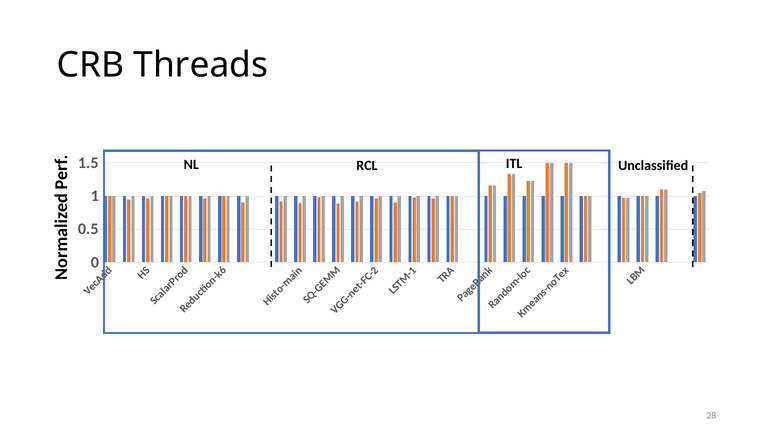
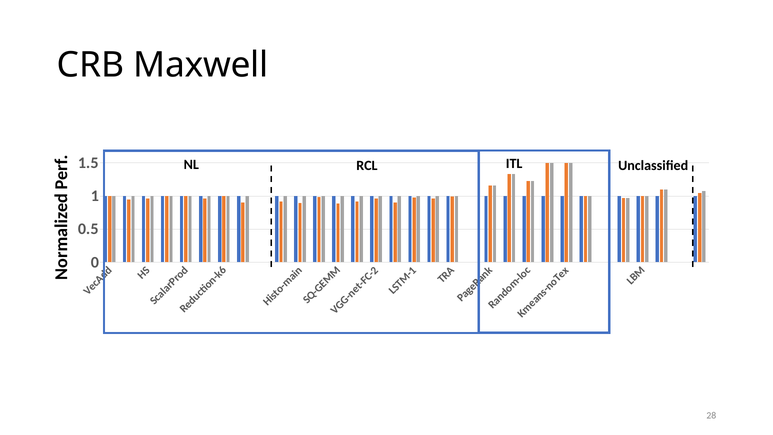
Threads: Threads -> Maxwell
